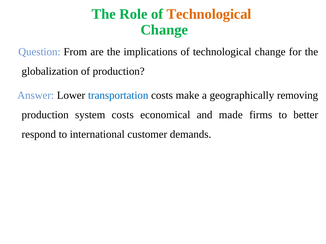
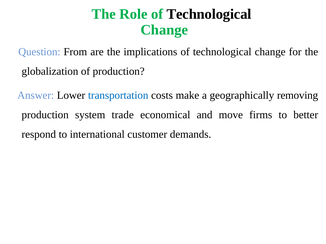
Technological at (209, 14) colour: orange -> black
system costs: costs -> trade
made: made -> move
